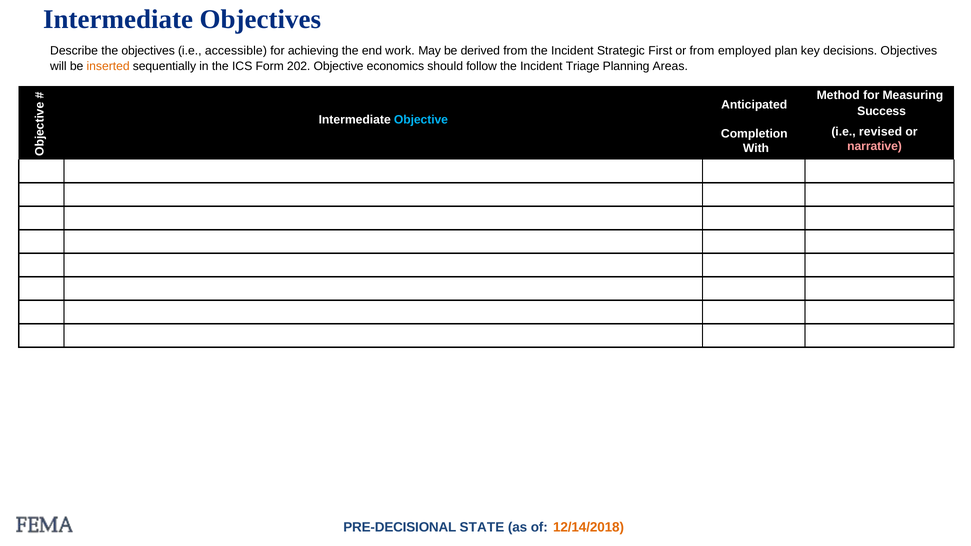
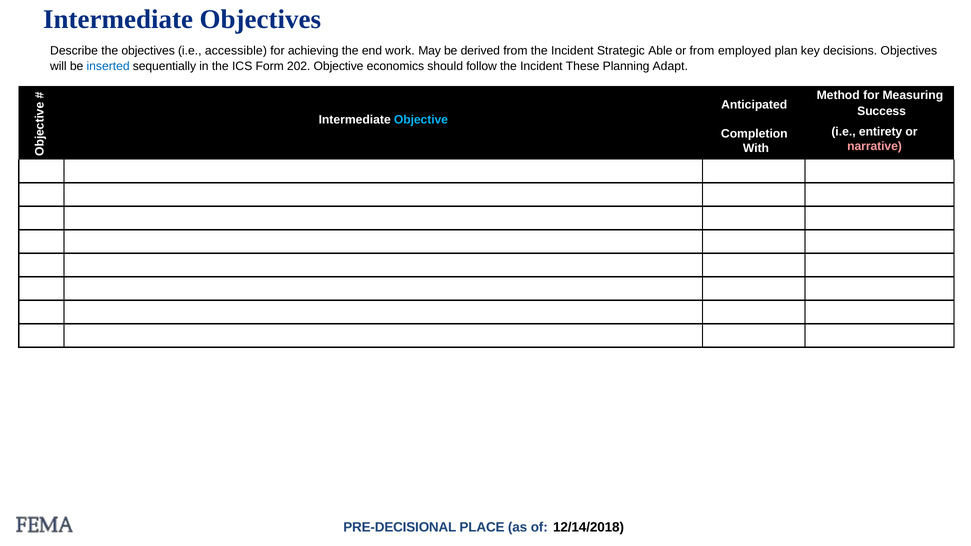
First: First -> Able
inserted colour: orange -> blue
Triage: Triage -> These
Areas: Areas -> Adapt
revised: revised -> entirety
STATE: STATE -> PLACE
12/14/2018 colour: orange -> black
